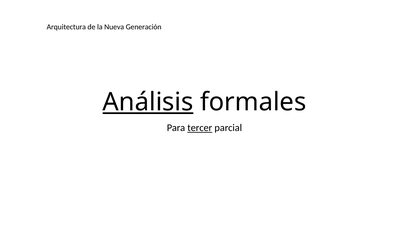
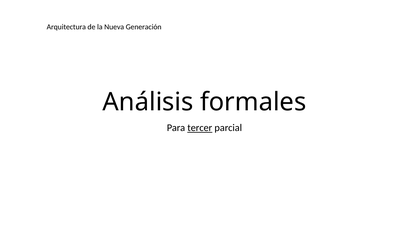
Análisis underline: present -> none
